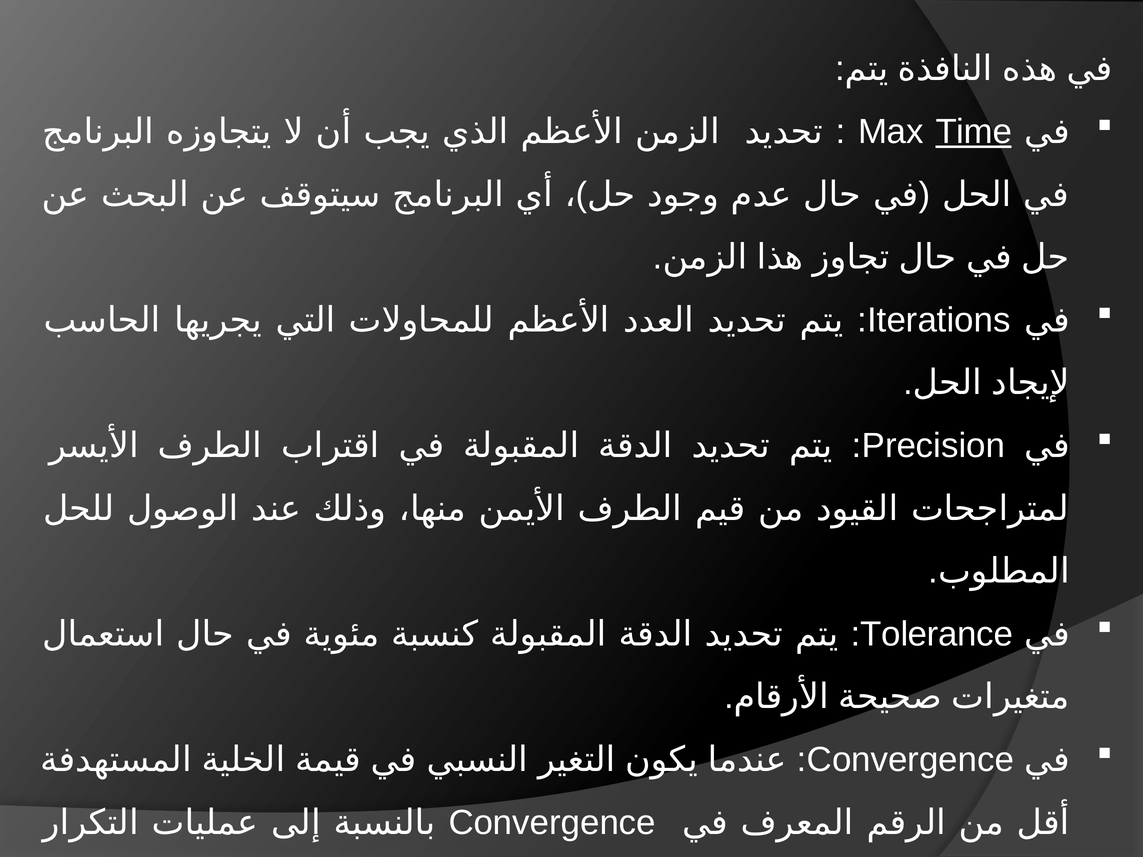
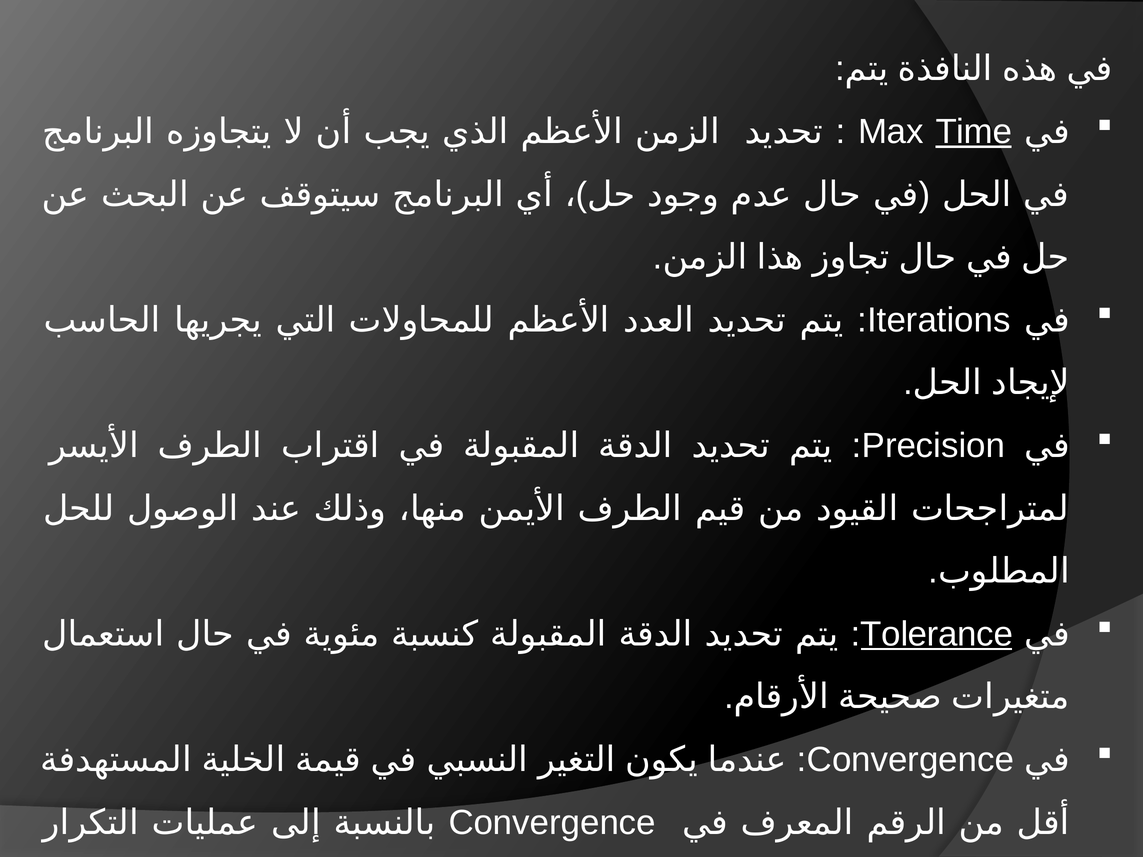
Tolerance underline: none -> present
